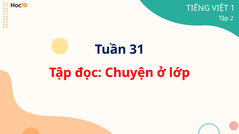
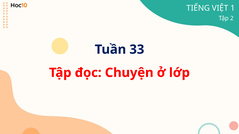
31: 31 -> 33
